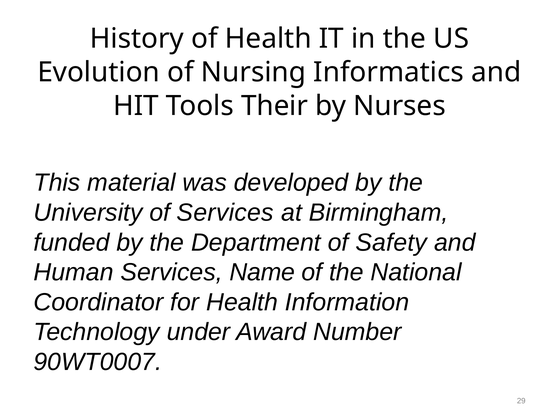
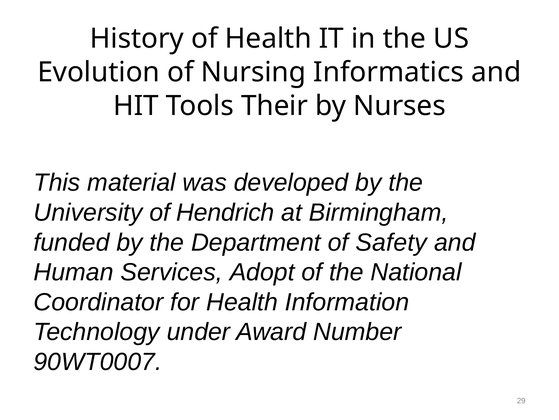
of Services: Services -> Hendrich
Name: Name -> Adopt
